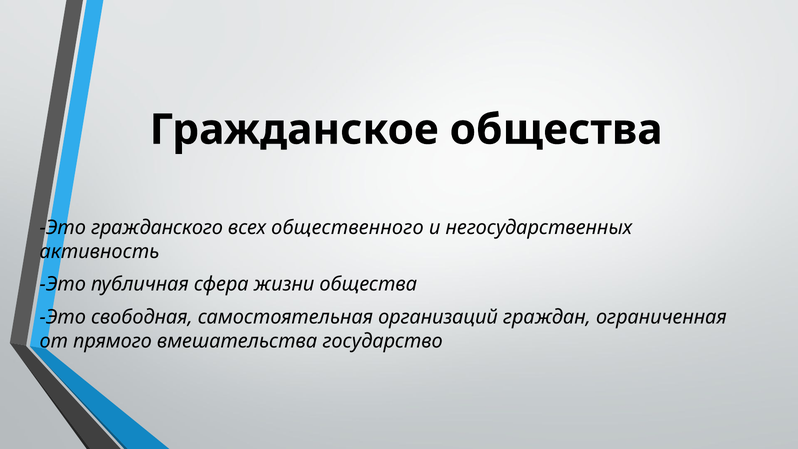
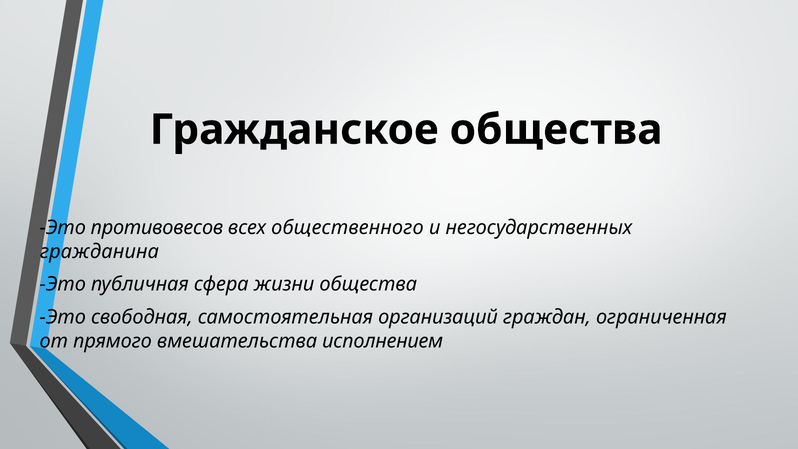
гражданского: гражданского -> противовесов
активность: активность -> гражданина
государство: государство -> исполнением
